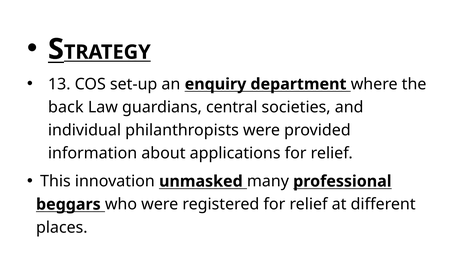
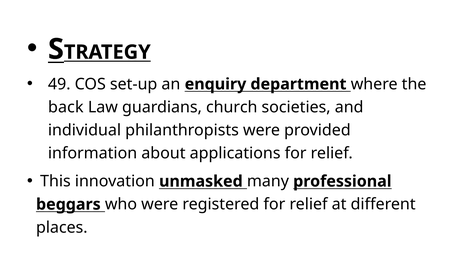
13: 13 -> 49
central: central -> church
